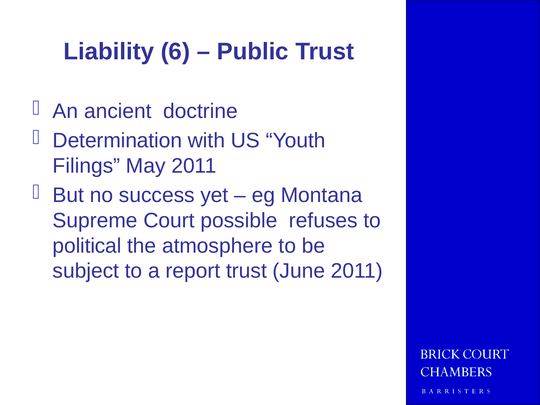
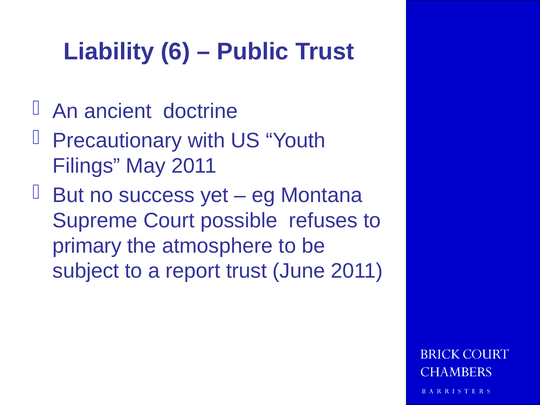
Determination: Determination -> Precautionary
political: political -> primary
